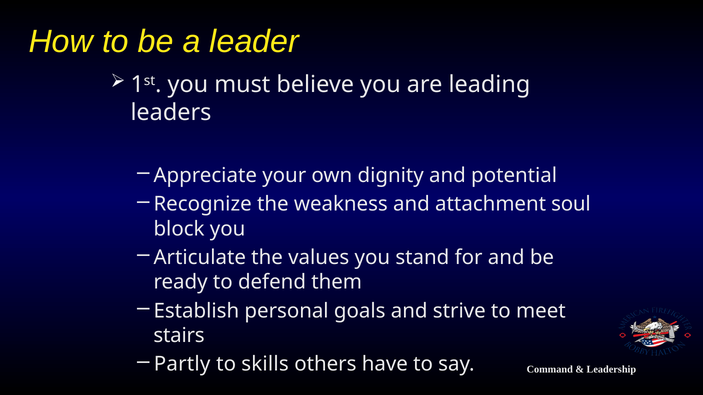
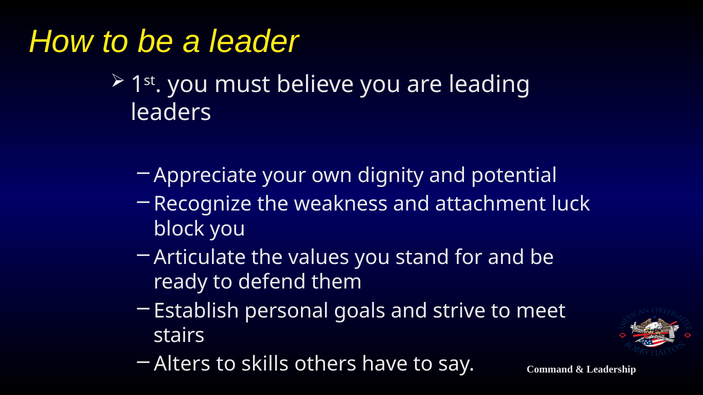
soul: soul -> luck
Partly: Partly -> Alters
